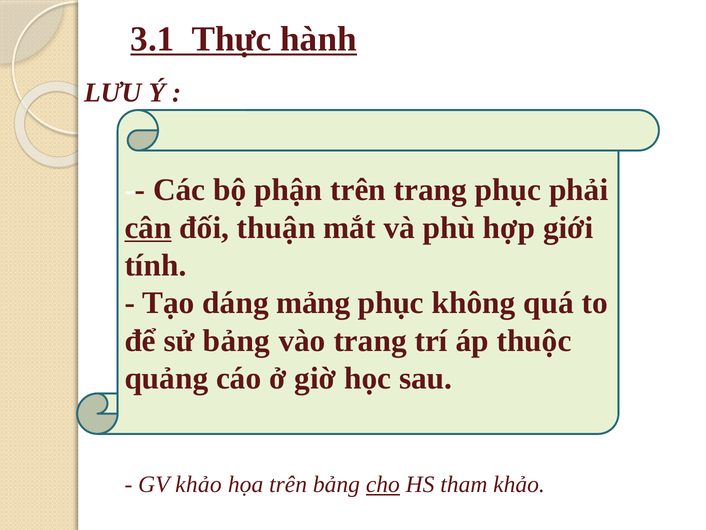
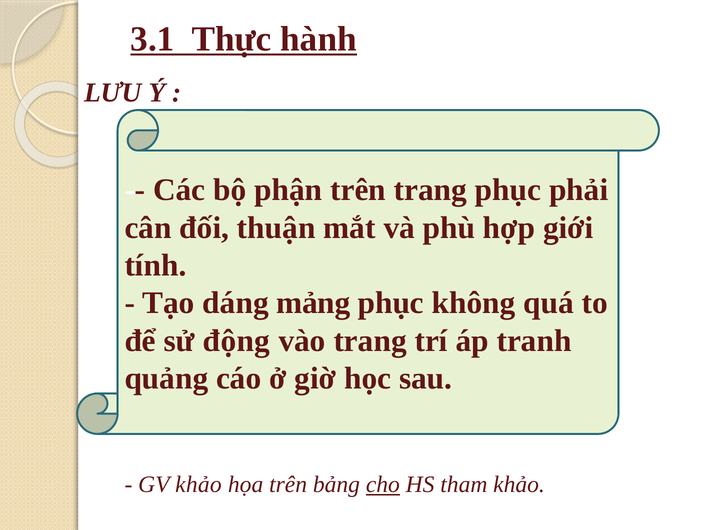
cân underline: present -> none
sử bảng: bảng -> động
thuộc: thuộc -> tranh
